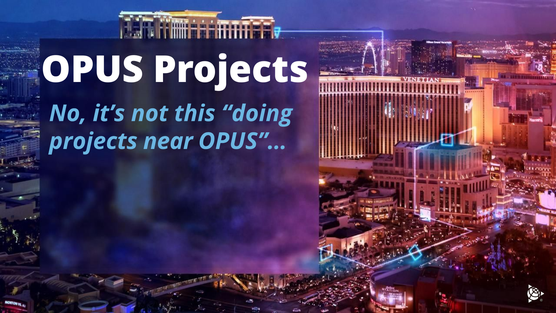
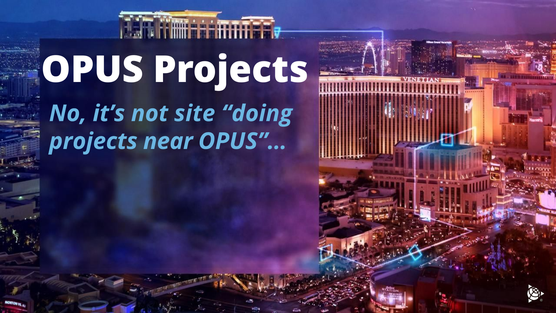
this: this -> site
